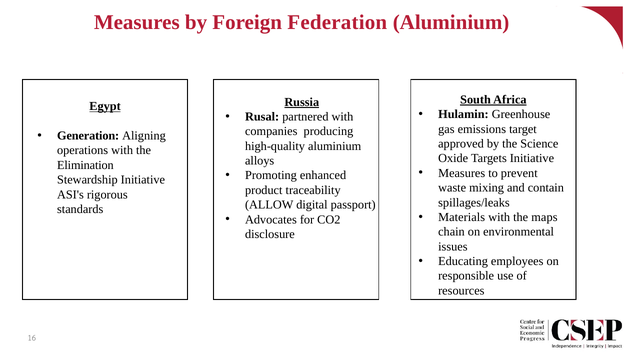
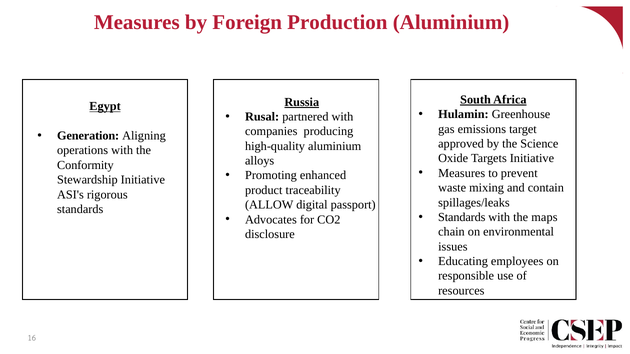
Federation: Federation -> Production
Elimination: Elimination -> Conformity
Materials at (462, 217): Materials -> Standards
